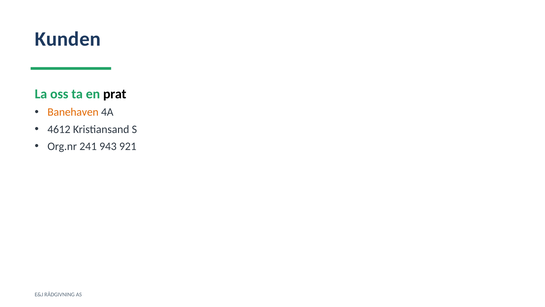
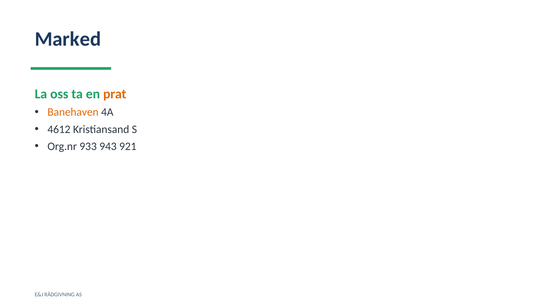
Kunden: Kunden -> Marked
prat colour: black -> orange
241: 241 -> 933
